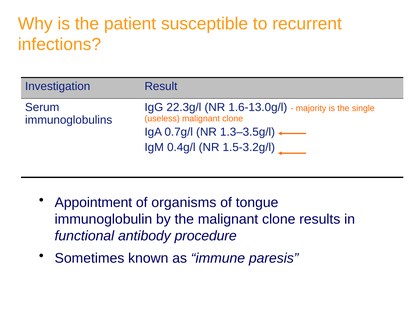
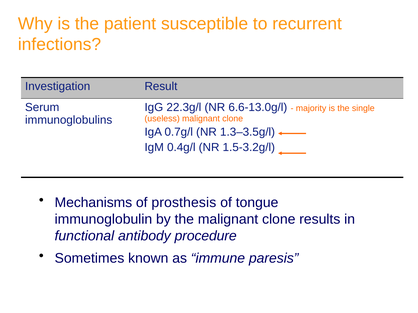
1.6-13.0g/l: 1.6-13.0g/l -> 6.6-13.0g/l
Appointment: Appointment -> Mechanisms
organisms: organisms -> prosthesis
